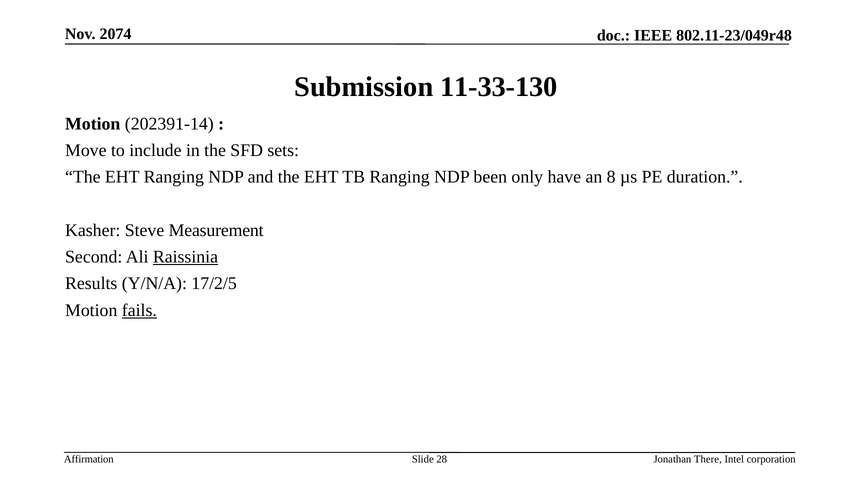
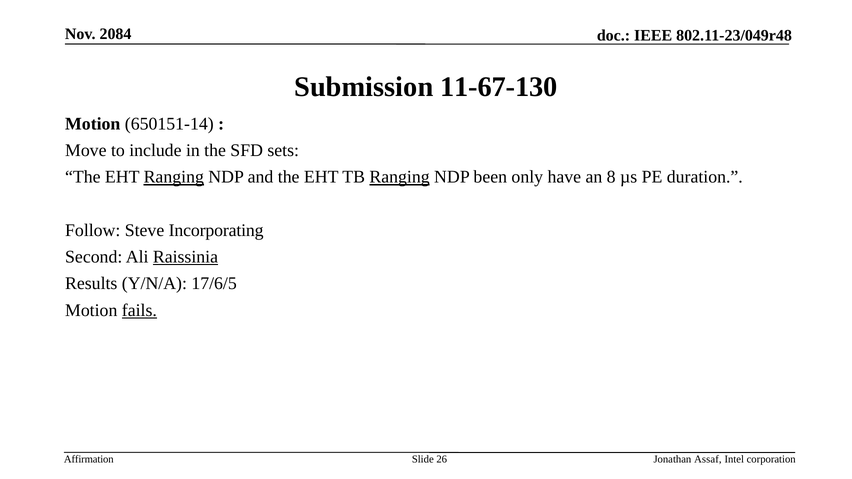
2074: 2074 -> 2084
11-33-130: 11-33-130 -> 11-67-130
202391-14: 202391-14 -> 650151-14
Ranging at (174, 177) underline: none -> present
Ranging at (400, 177) underline: none -> present
Kasher: Kasher -> Follow
Measurement: Measurement -> Incorporating
17/2/5: 17/2/5 -> 17/6/5
28: 28 -> 26
There: There -> Assaf
